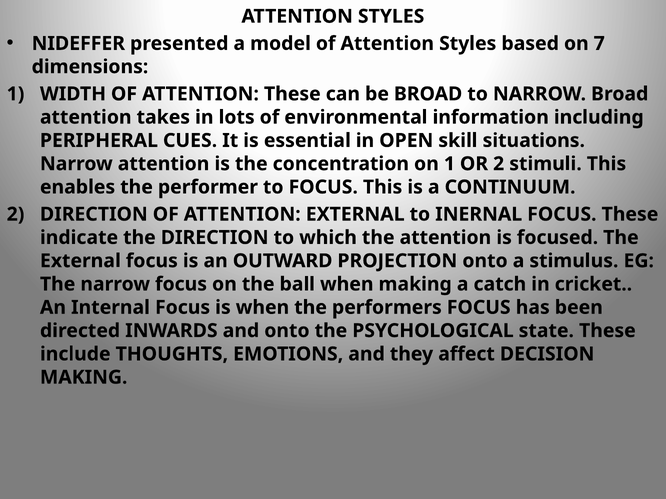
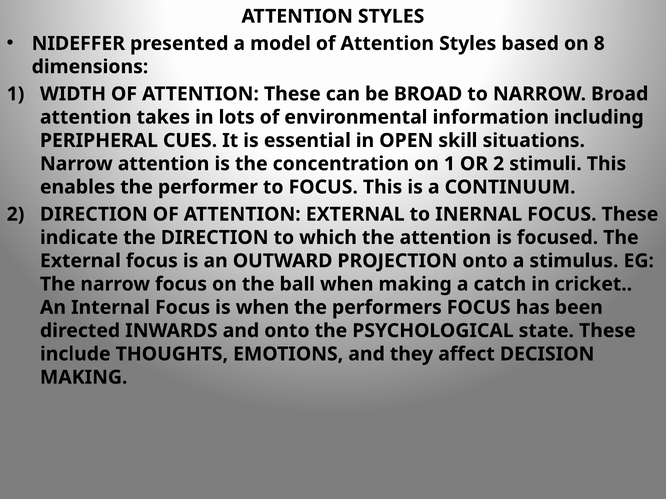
7: 7 -> 8
